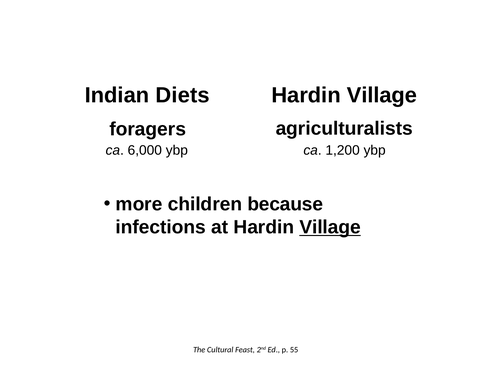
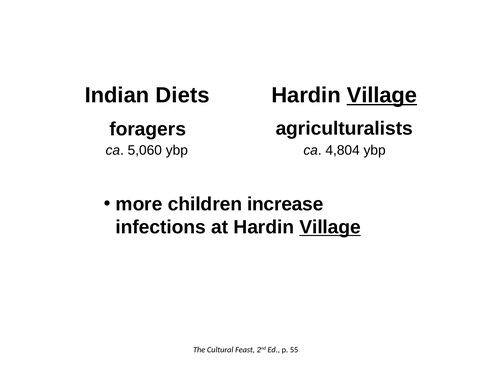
Village at (382, 95) underline: none -> present
6,000: 6,000 -> 5,060
1,200: 1,200 -> 4,804
because: because -> increase
